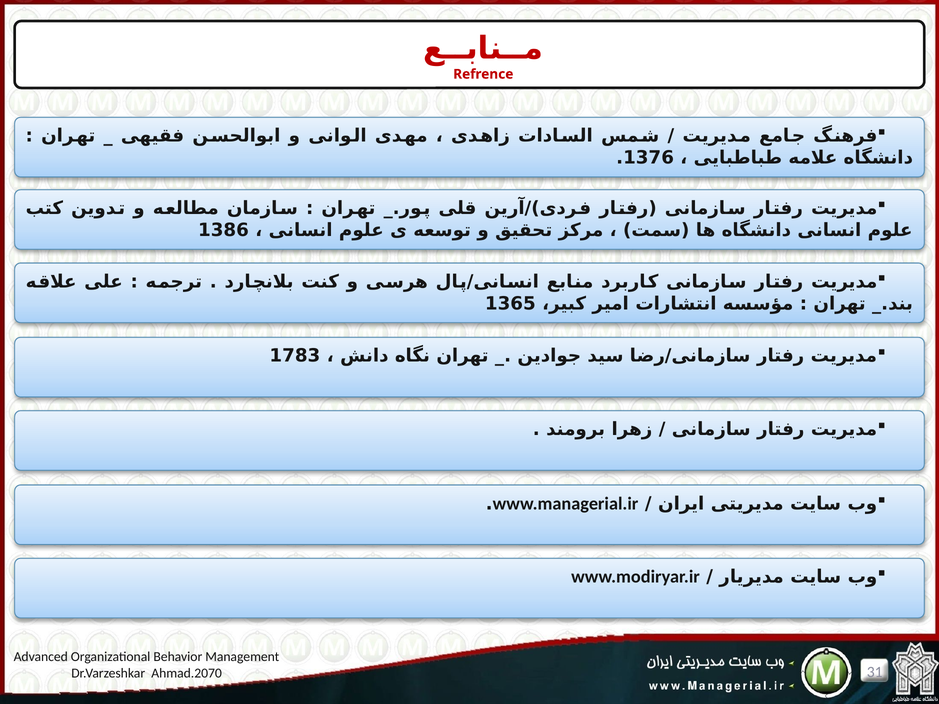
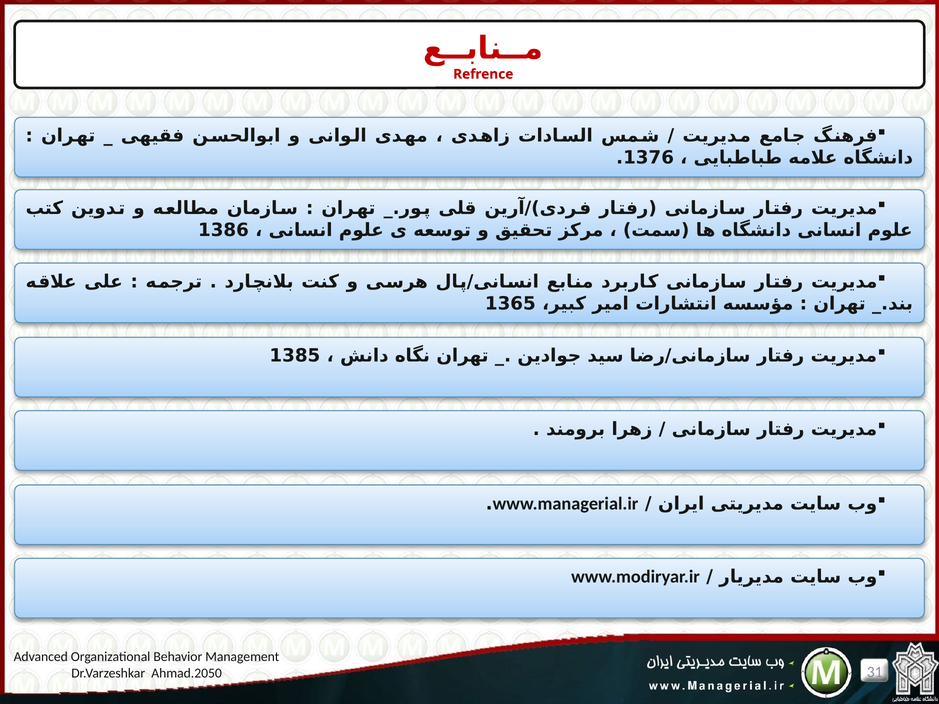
1783: 1783 -> 1385
Ahmad.2070: Ahmad.2070 -> Ahmad.2050
